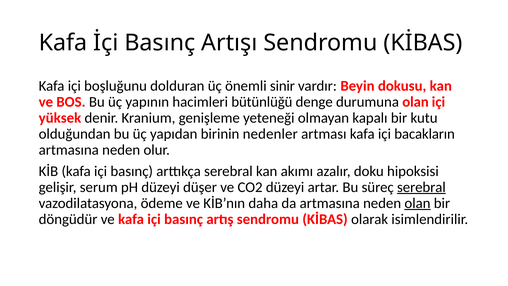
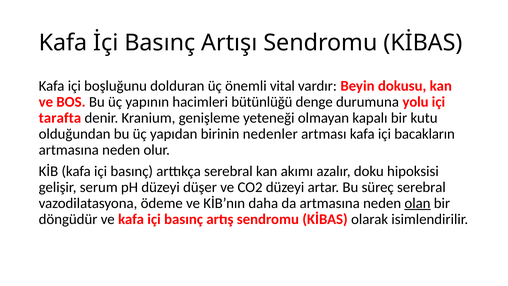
sinir: sinir -> vital
durumuna olan: olan -> yolu
yüksek: yüksek -> tarafta
serebral at (421, 187) underline: present -> none
